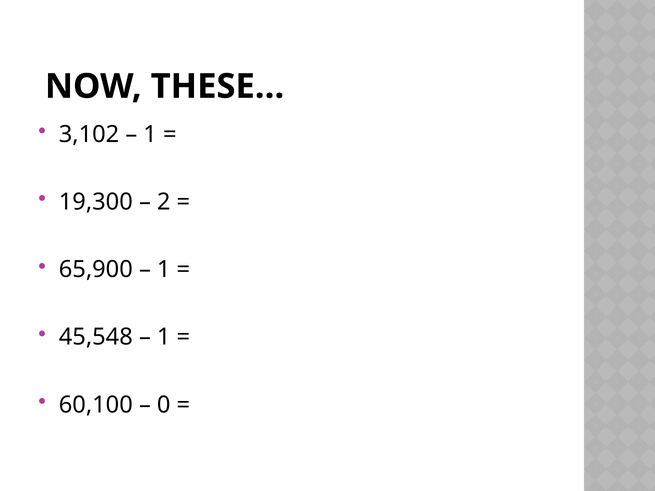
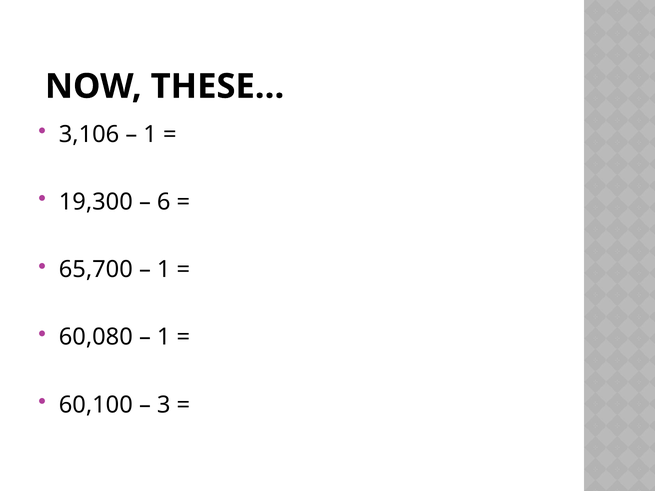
3,102: 3,102 -> 3,106
2: 2 -> 6
65,900: 65,900 -> 65,700
45,548: 45,548 -> 60,080
0: 0 -> 3
